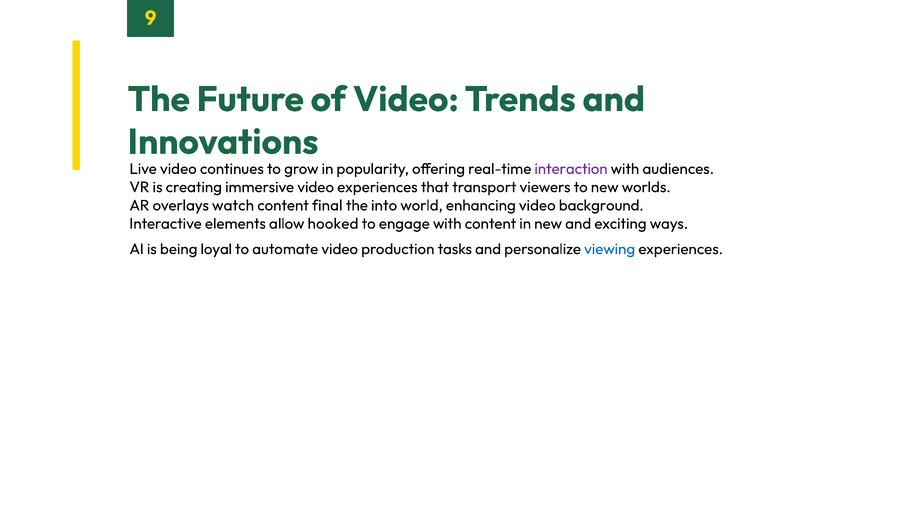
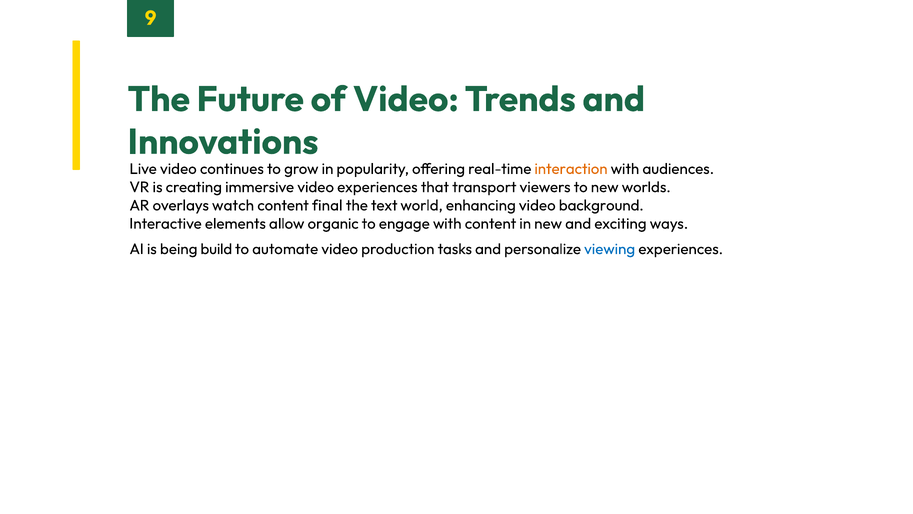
interaction colour: purple -> orange
into: into -> text
hooked: hooked -> organic
loyal: loyal -> build
